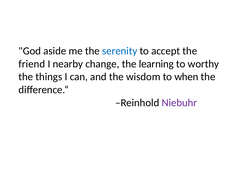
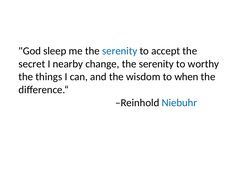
aside: aside -> sleep
friend: friend -> secret
change the learning: learning -> serenity
Niebuhr colour: purple -> blue
